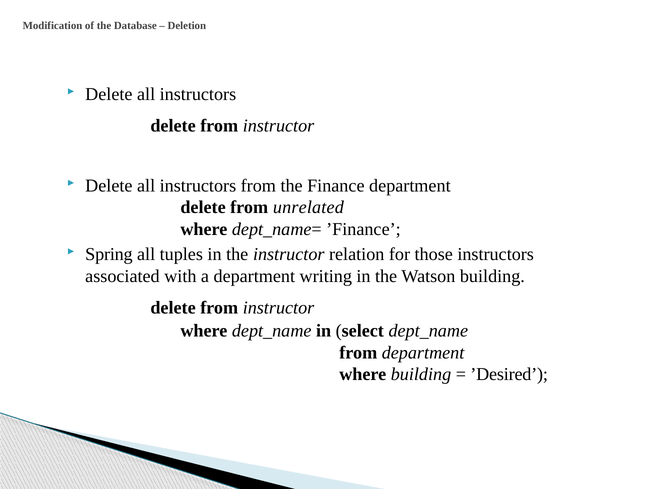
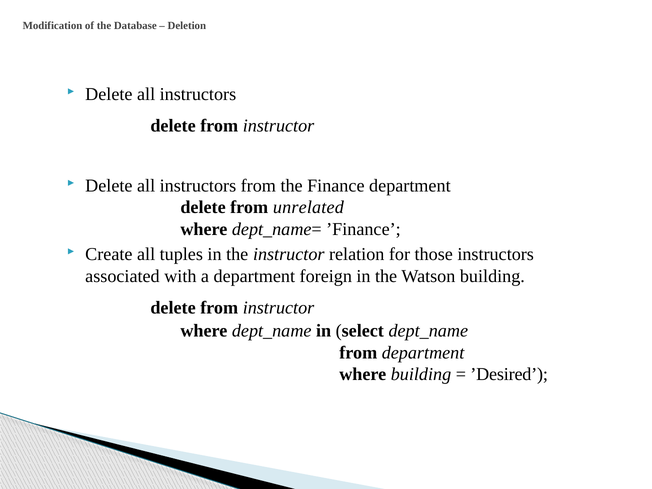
Spring: Spring -> Create
writing: writing -> foreign
